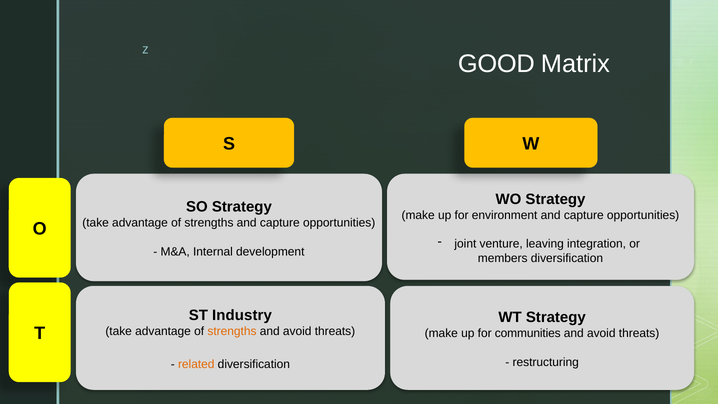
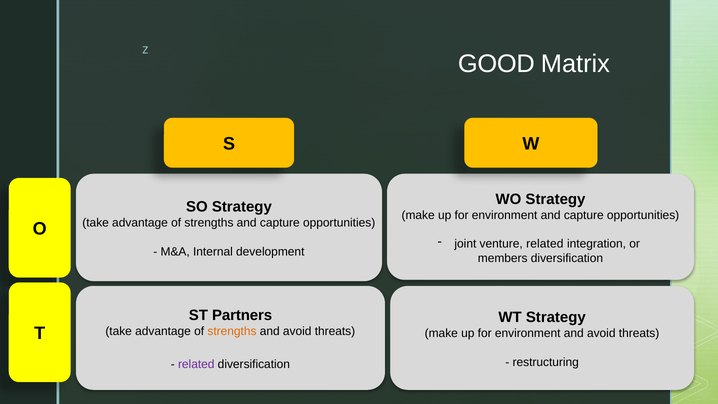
venture leaving: leaving -> related
Industry: Industry -> Partners
communities at (528, 333): communities -> environment
related at (196, 364) colour: orange -> purple
